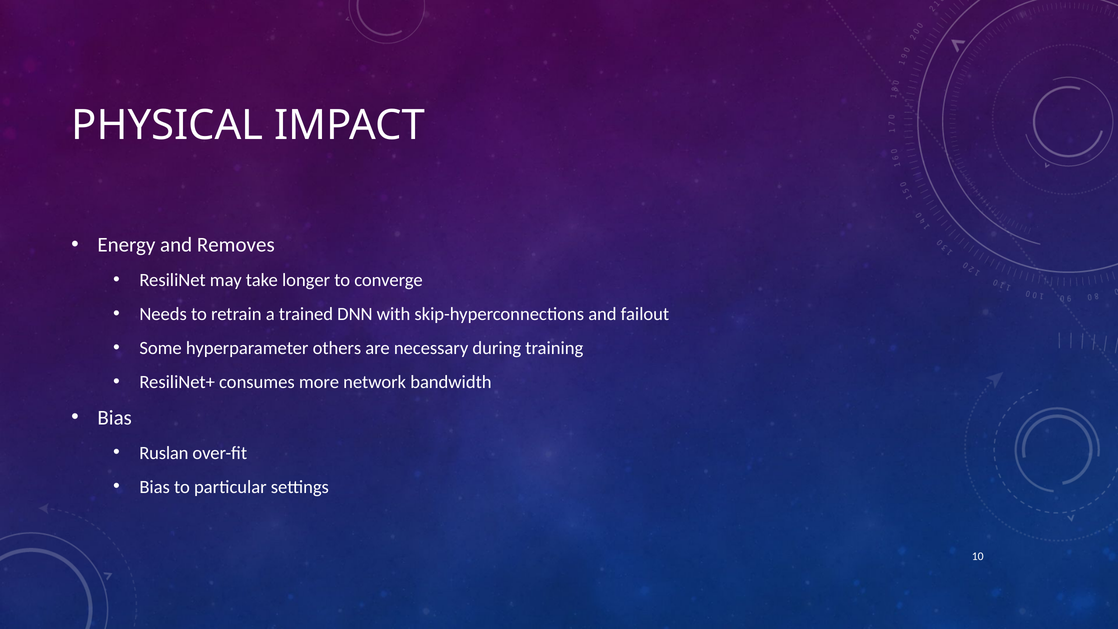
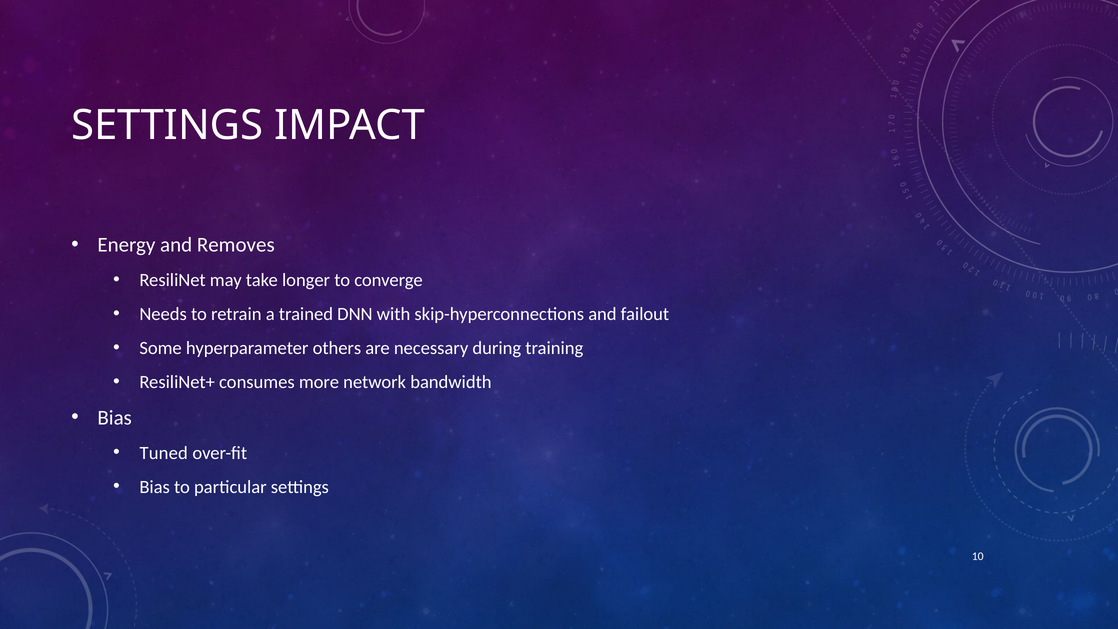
PHYSICAL at (167, 126): PHYSICAL -> SETTINGS
Ruslan: Ruslan -> Tuned
